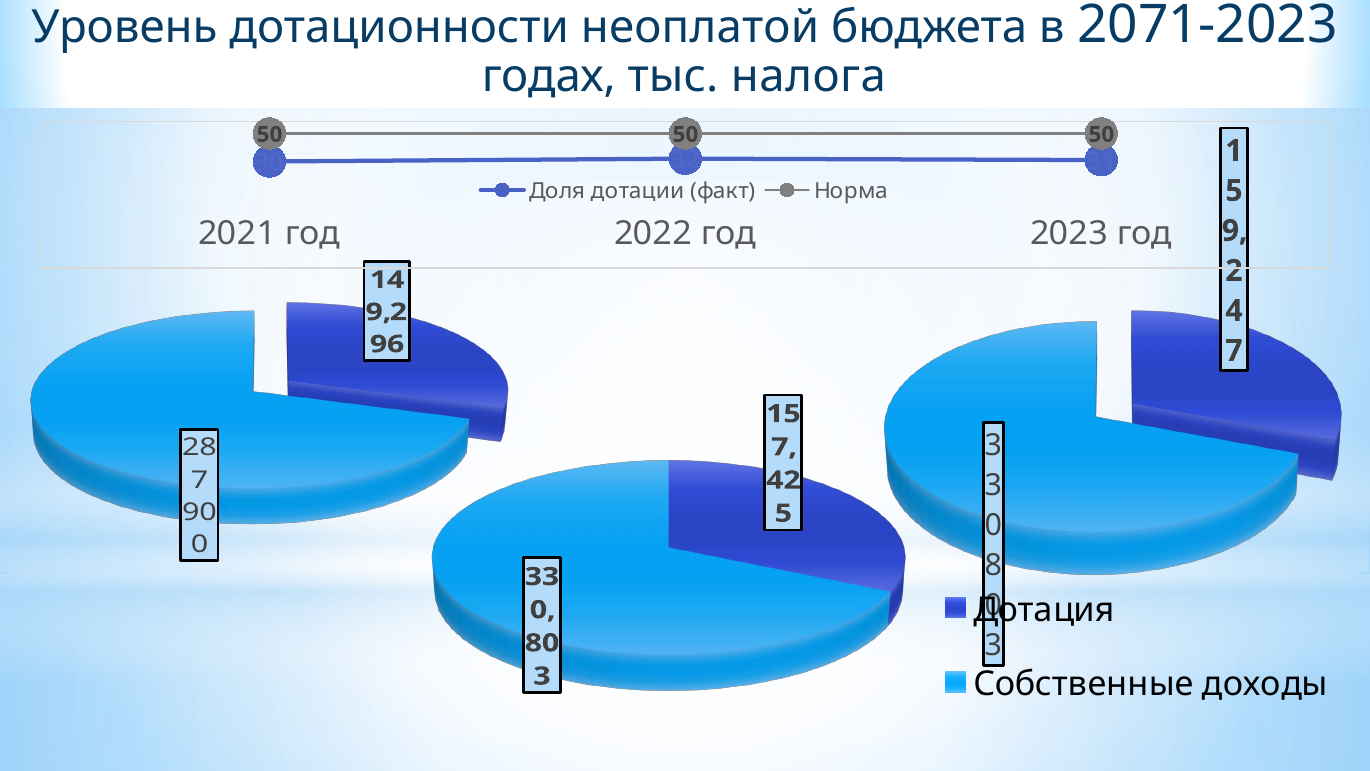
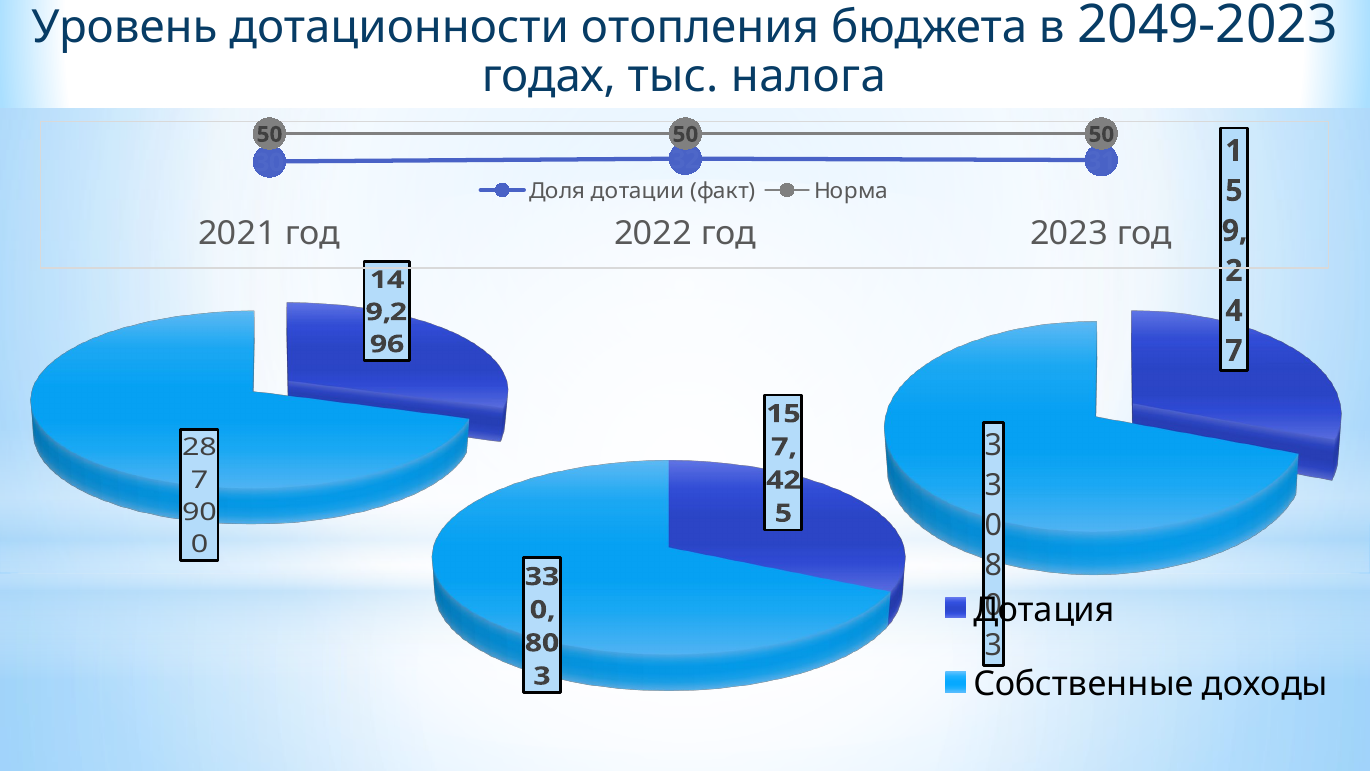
неоплатой: неоплатой -> отопления
2071-2023: 2071-2023 -> 2049-2023
